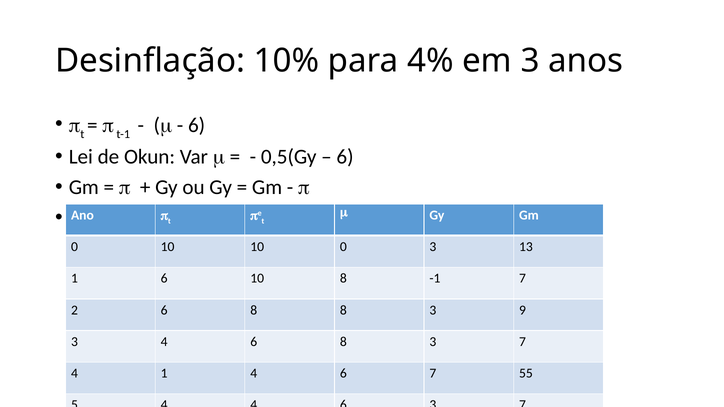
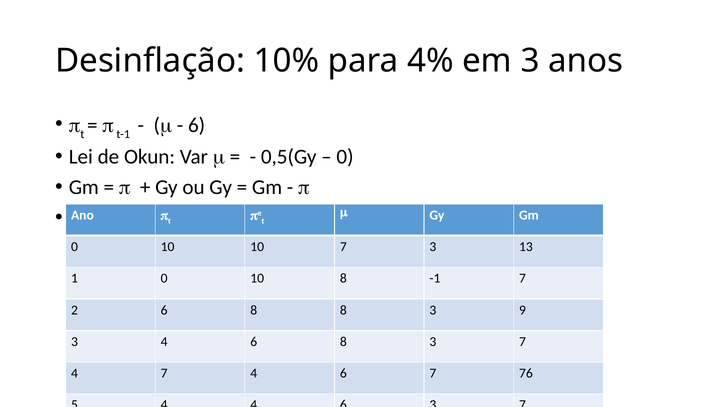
6 at (345, 157): 6 -> 0
10 0: 0 -> 7
1 6: 6 -> 0
4 1: 1 -> 7
55: 55 -> 76
